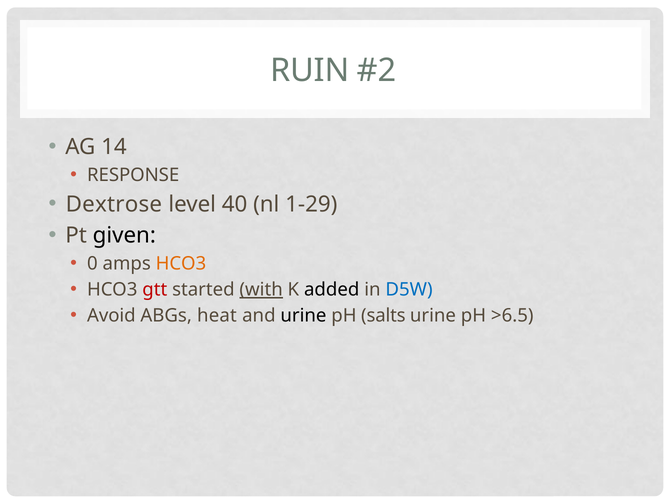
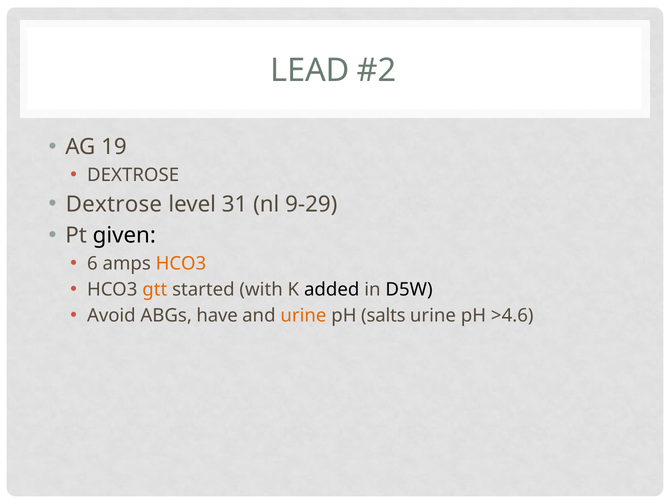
RUIN: RUIN -> LEAD
14: 14 -> 19
RESPONSE at (133, 175): RESPONSE -> DEXTROSE
40: 40 -> 31
1-29: 1-29 -> 9-29
0: 0 -> 6
gtt colour: red -> orange
with underline: present -> none
D5W colour: blue -> black
heat: heat -> have
urine at (303, 315) colour: black -> orange
>6.5: >6.5 -> >4.6
